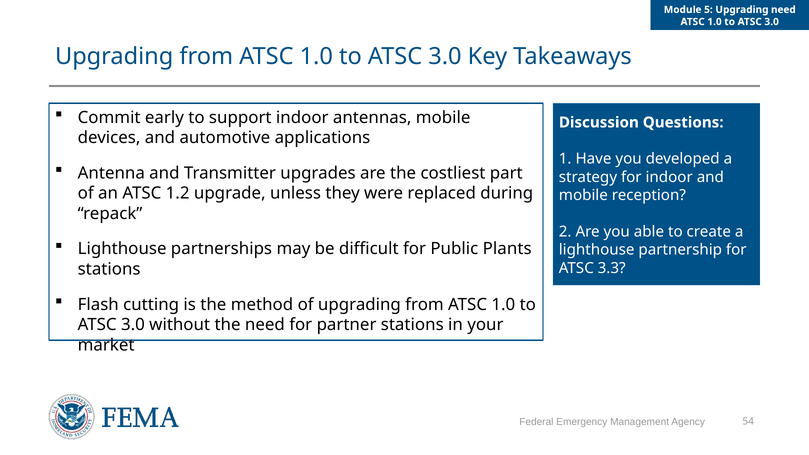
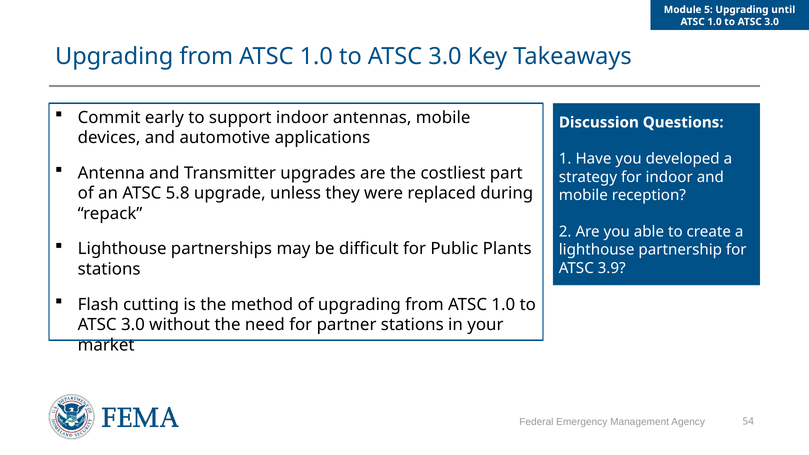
Upgrading need: need -> until
1.2: 1.2 -> 5.8
3.3: 3.3 -> 3.9
